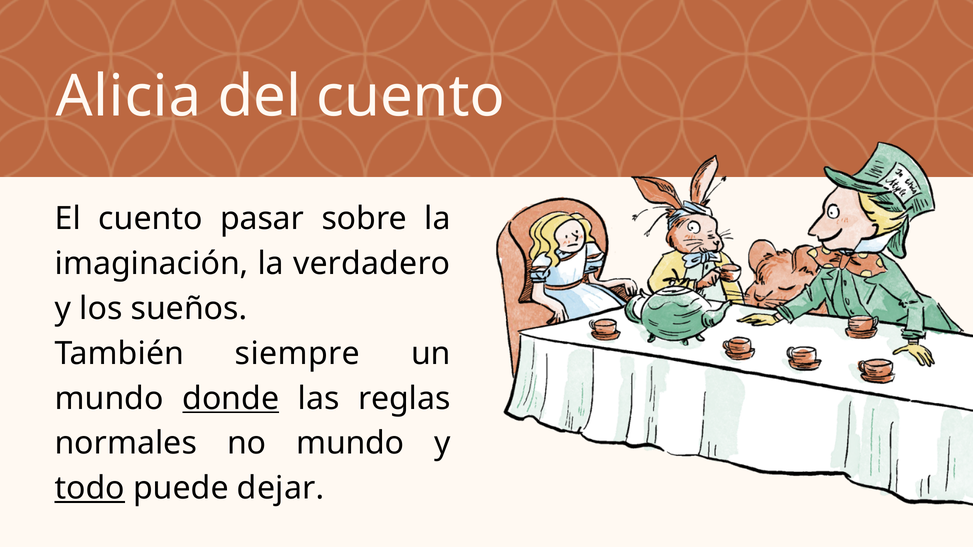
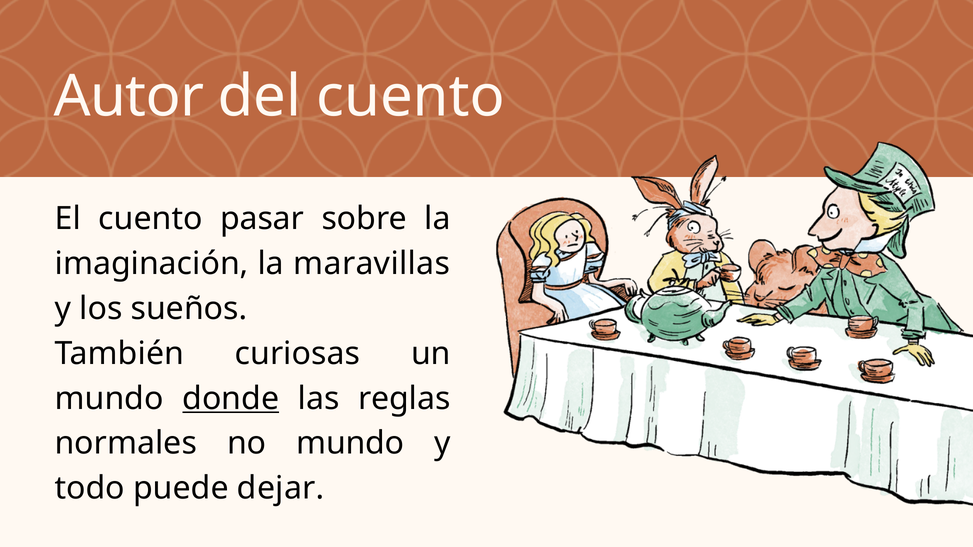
Alicia: Alicia -> Autor
verdadero: verdadero -> maravillas
siempre: siempre -> curiosas
todo underline: present -> none
